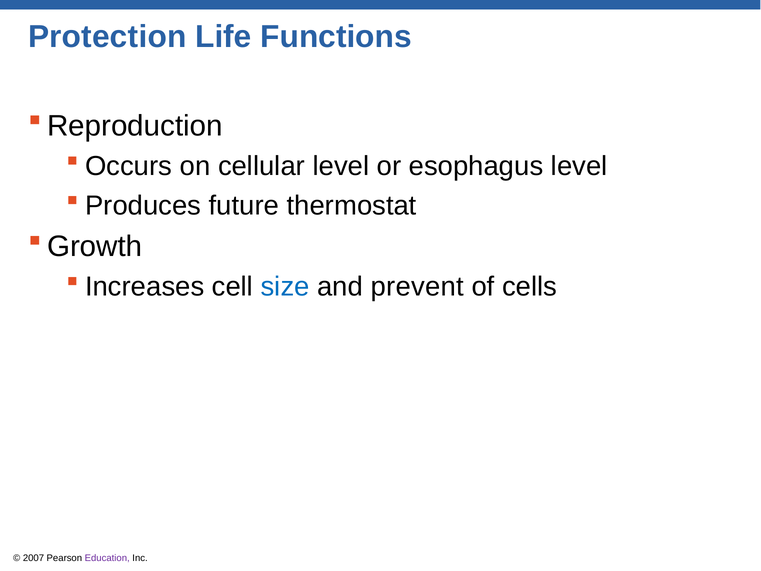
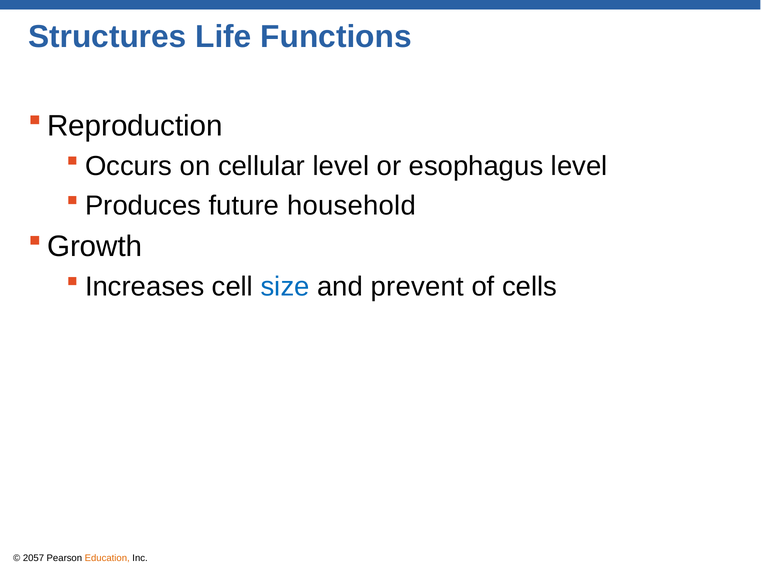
Protection: Protection -> Structures
thermostat: thermostat -> household
2007: 2007 -> 2057
Education colour: purple -> orange
